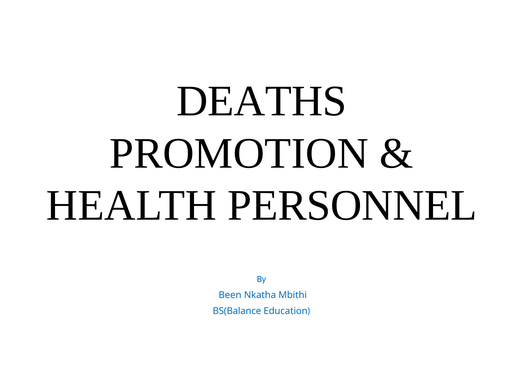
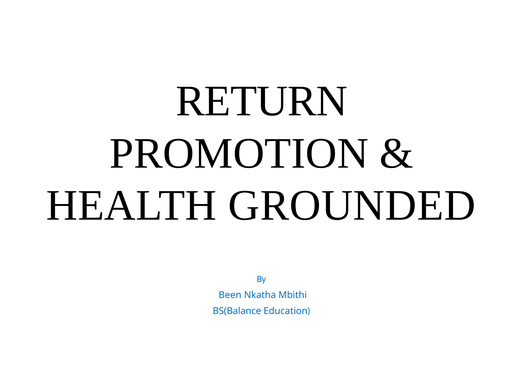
DEATHS: DEATHS -> RETURN
PERSONNEL: PERSONNEL -> GROUNDED
